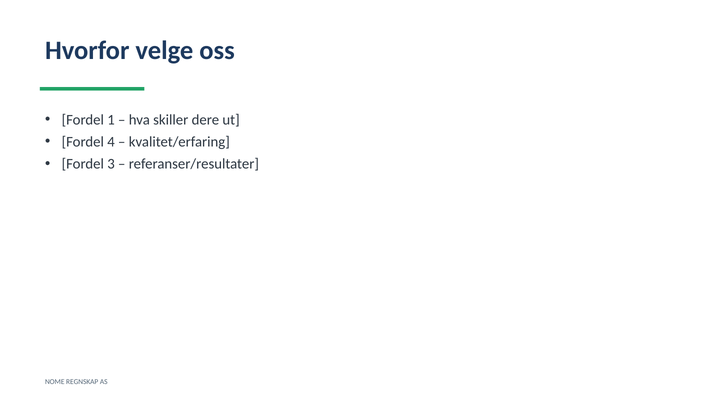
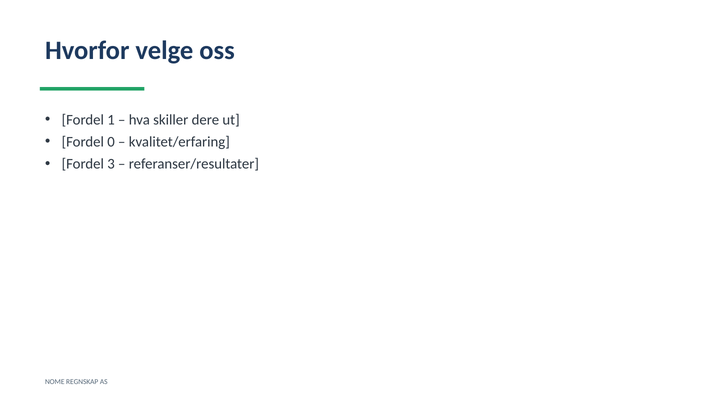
4: 4 -> 0
